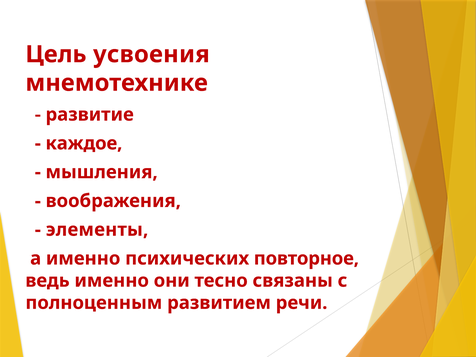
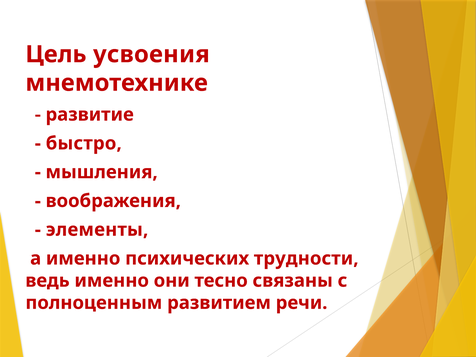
каждое: каждое -> быстро
повторное: повторное -> трудности
